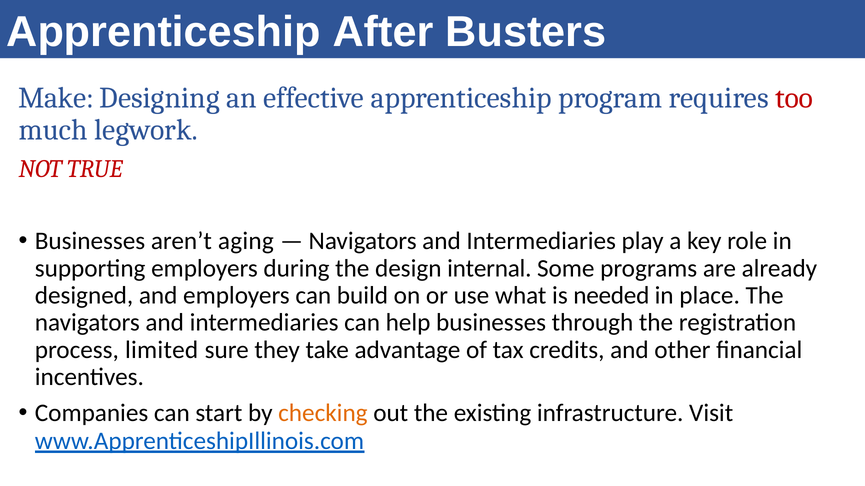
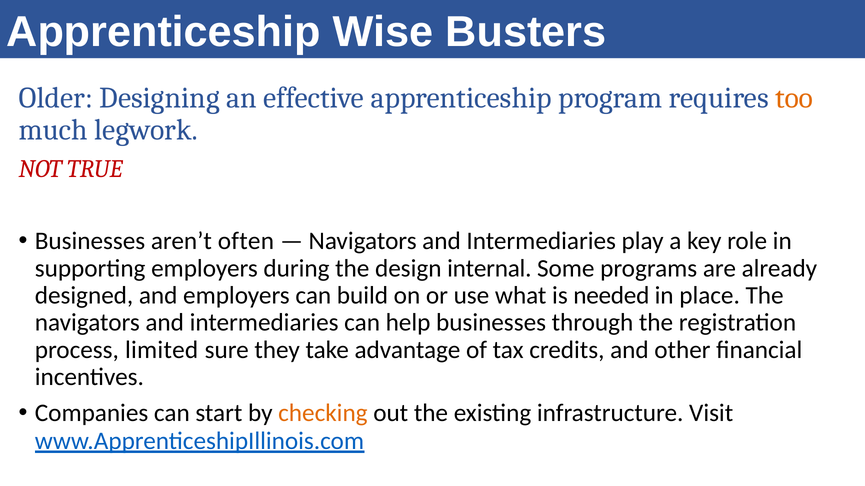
After: After -> Wise
Make: Make -> Older
too colour: red -> orange
aging: aging -> often
